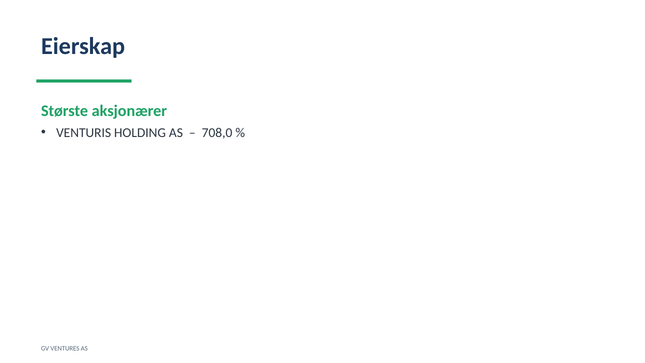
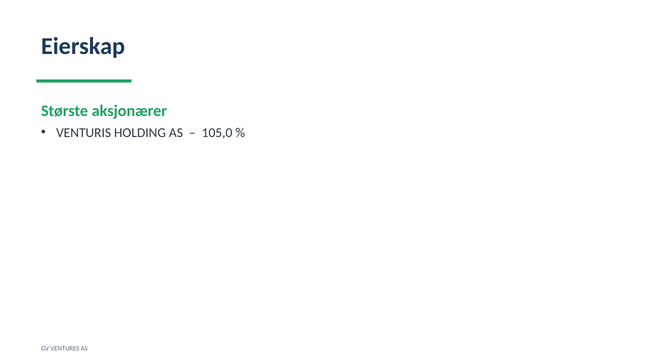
708,0: 708,0 -> 105,0
